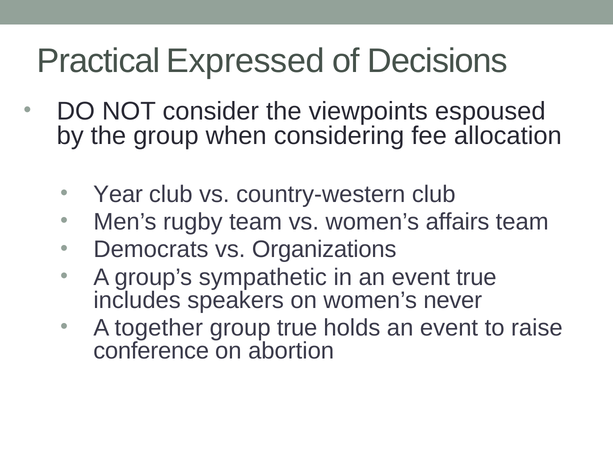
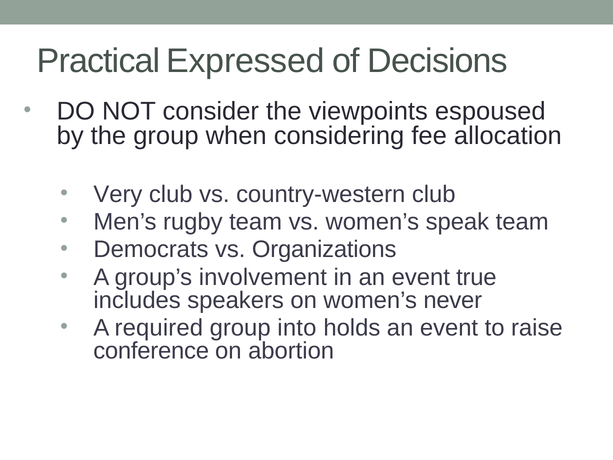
Year: Year -> Very
affairs: affairs -> speak
sympathetic: sympathetic -> involvement
together: together -> required
group true: true -> into
